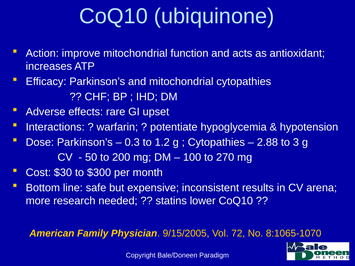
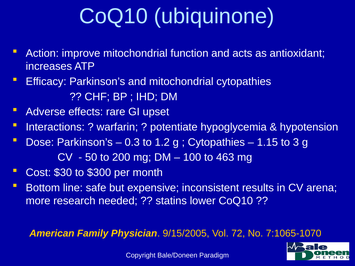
2.88: 2.88 -> 1.15
270: 270 -> 463
8:1065-1070: 8:1065-1070 -> 7:1065-1070
